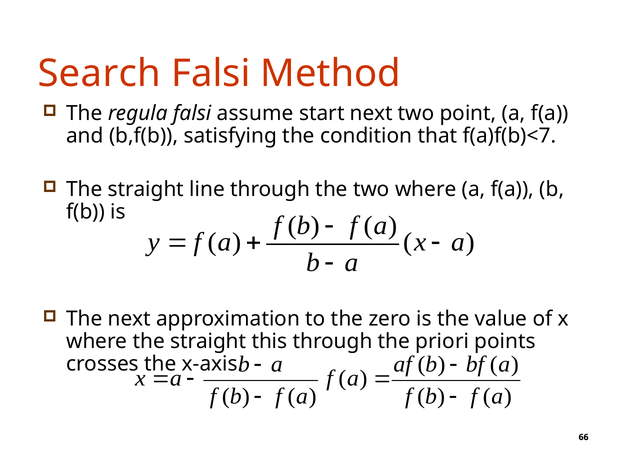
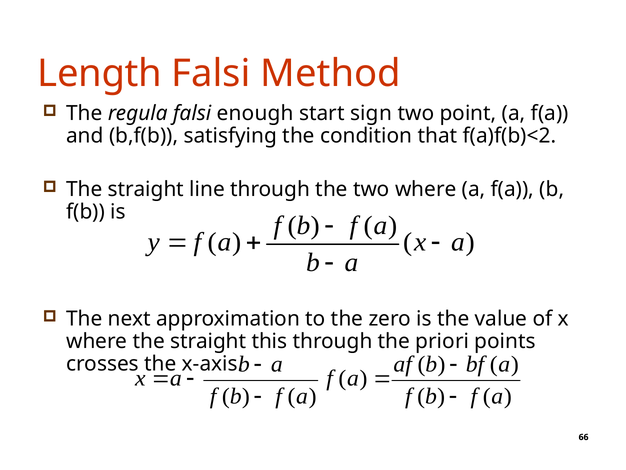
Search: Search -> Length
assume: assume -> enough
start next: next -> sign
f(a)f(b)<7: f(a)f(b)<7 -> f(a)f(b)<2
